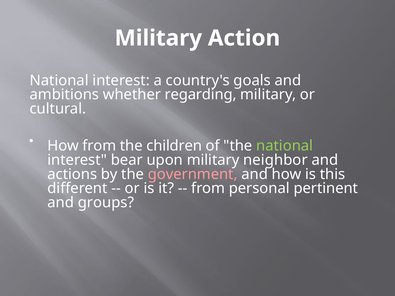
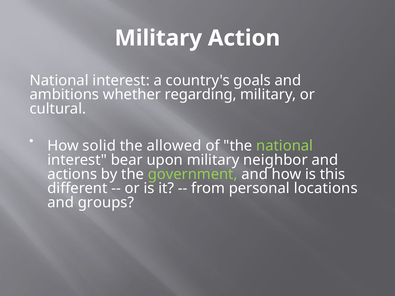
How from: from -> solid
children: children -> allowed
government colour: pink -> light green
pertinent: pertinent -> locations
